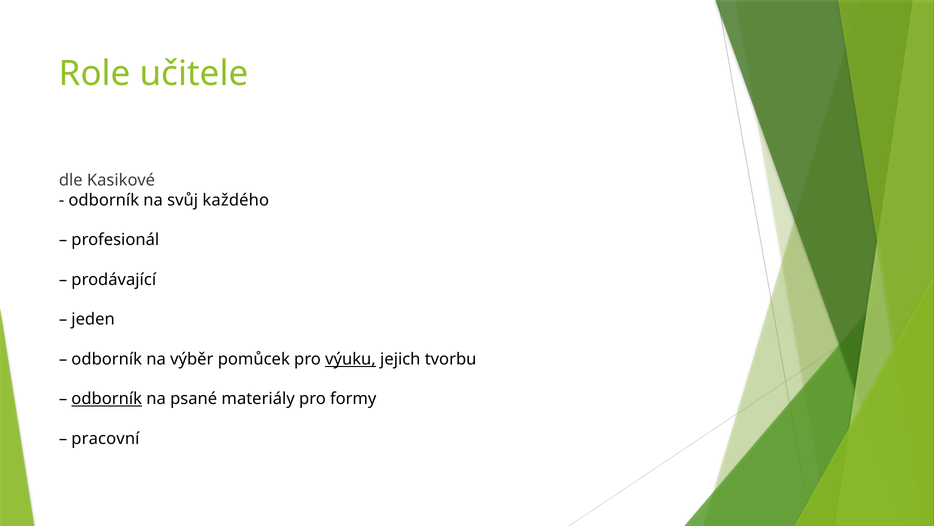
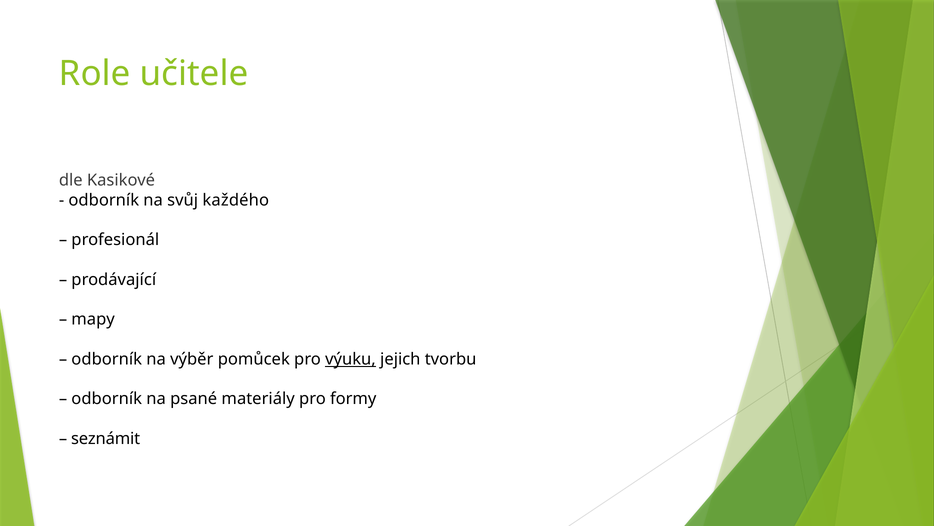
jeden: jeden -> mapy
odborník at (107, 399) underline: present -> none
pracovní: pracovní -> seznámit
